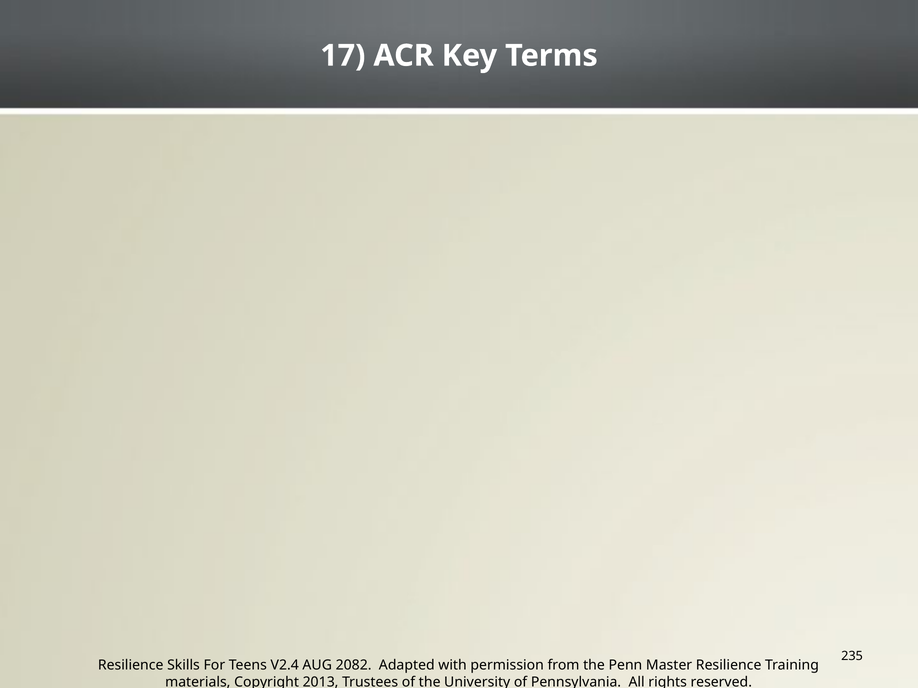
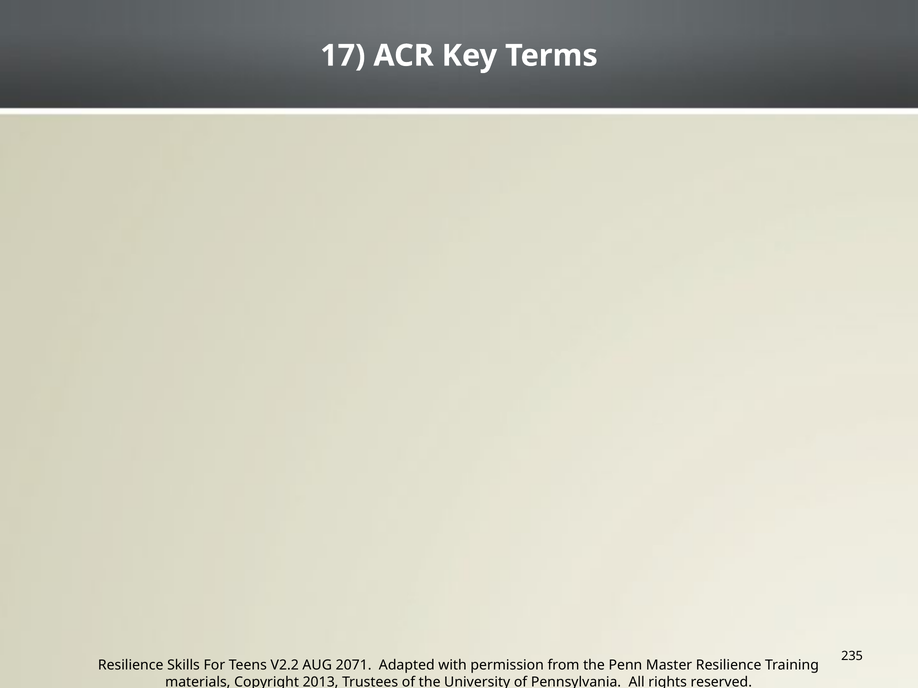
V2.4: V2.4 -> V2.2
2082: 2082 -> 2071
